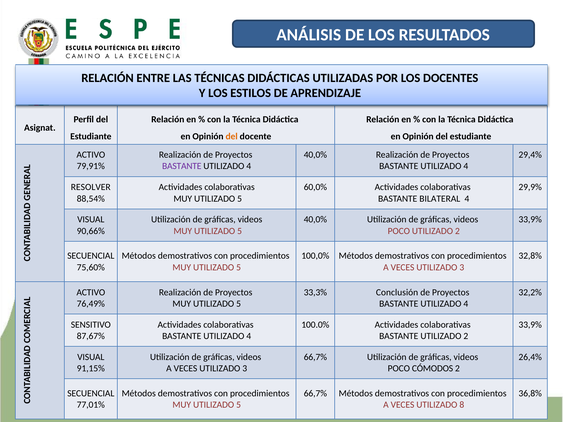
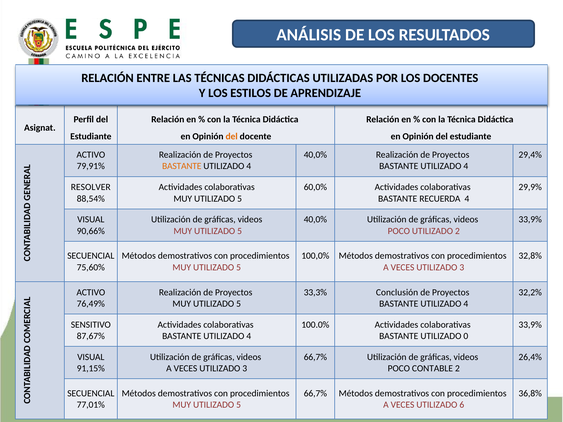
BASTANTE at (182, 166) colour: purple -> orange
BILATERAL: BILATERAL -> RECUERDA
BASTANTE UTILIZADO 2: 2 -> 0
CÓMODOS: CÓMODOS -> CONTABLE
8: 8 -> 6
